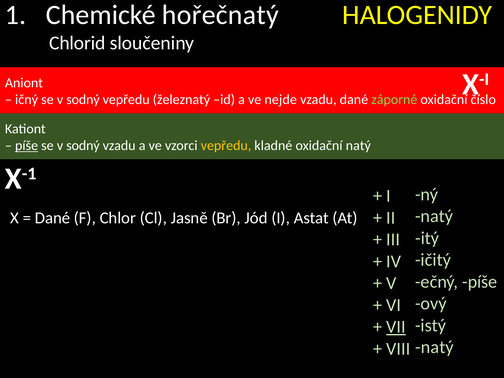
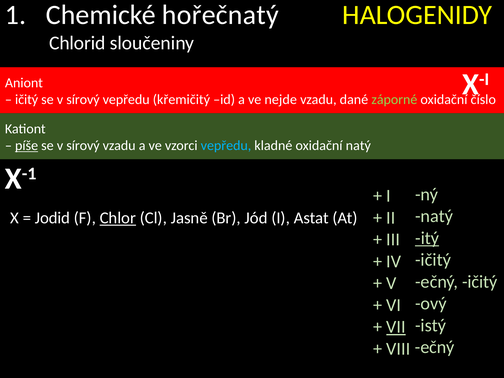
ičný at (27, 100): ičný -> ičitý
sodný at (83, 100): sodný -> sírový
železnatý: železnatý -> křemičitý
sodný at (83, 146): sodný -> sírový
vepředu at (226, 146) colour: yellow -> light blue
Dané at (53, 218): Dané -> Jodid
Chlor underline: none -> present
itý underline: none -> present
ečný píše: píše -> ičitý
natý at (434, 347): natý -> ečný
